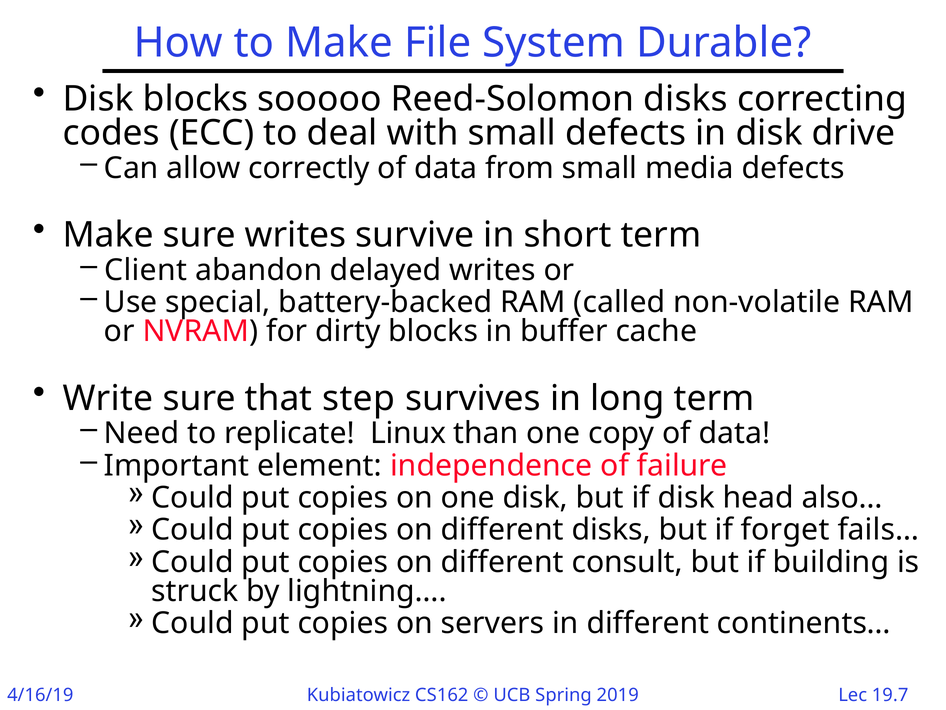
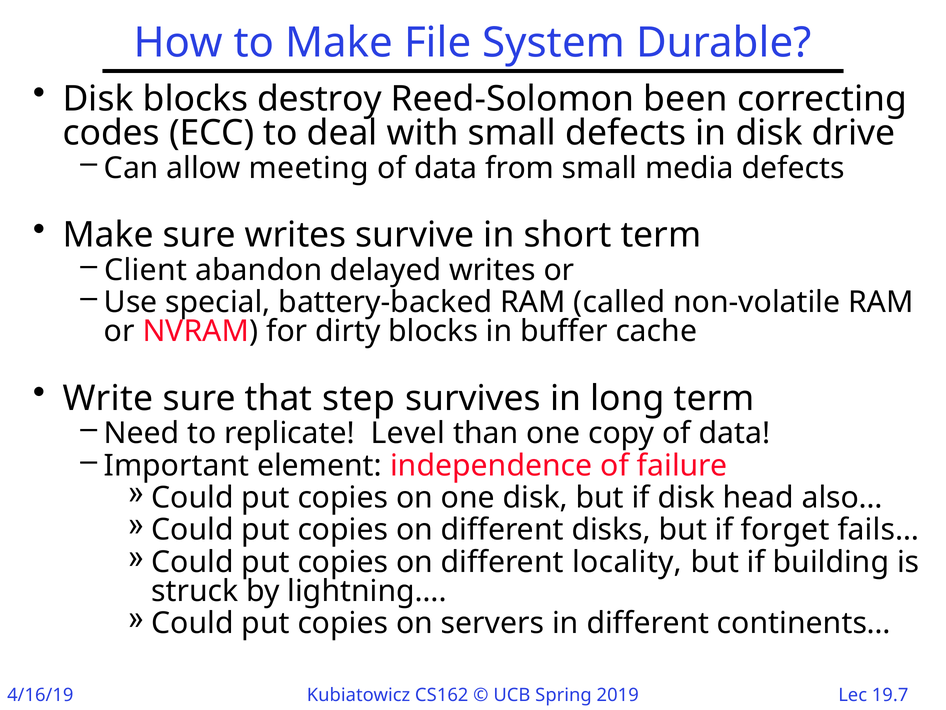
sooooo: sooooo -> destroy
Reed-Solomon disks: disks -> been
correctly: correctly -> meeting
Linux: Linux -> Level
consult: consult -> locality
